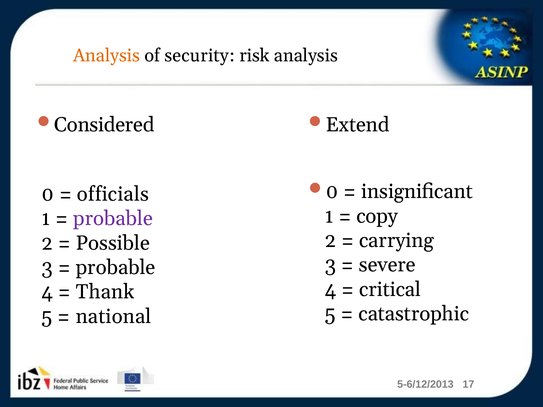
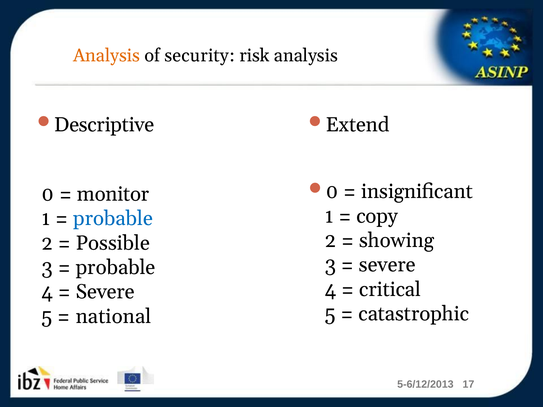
Considered: Considered -> Descriptive
officials: officials -> monitor
probable at (113, 219) colour: purple -> blue
carrying: carrying -> showing
Thank at (105, 292): Thank -> Severe
